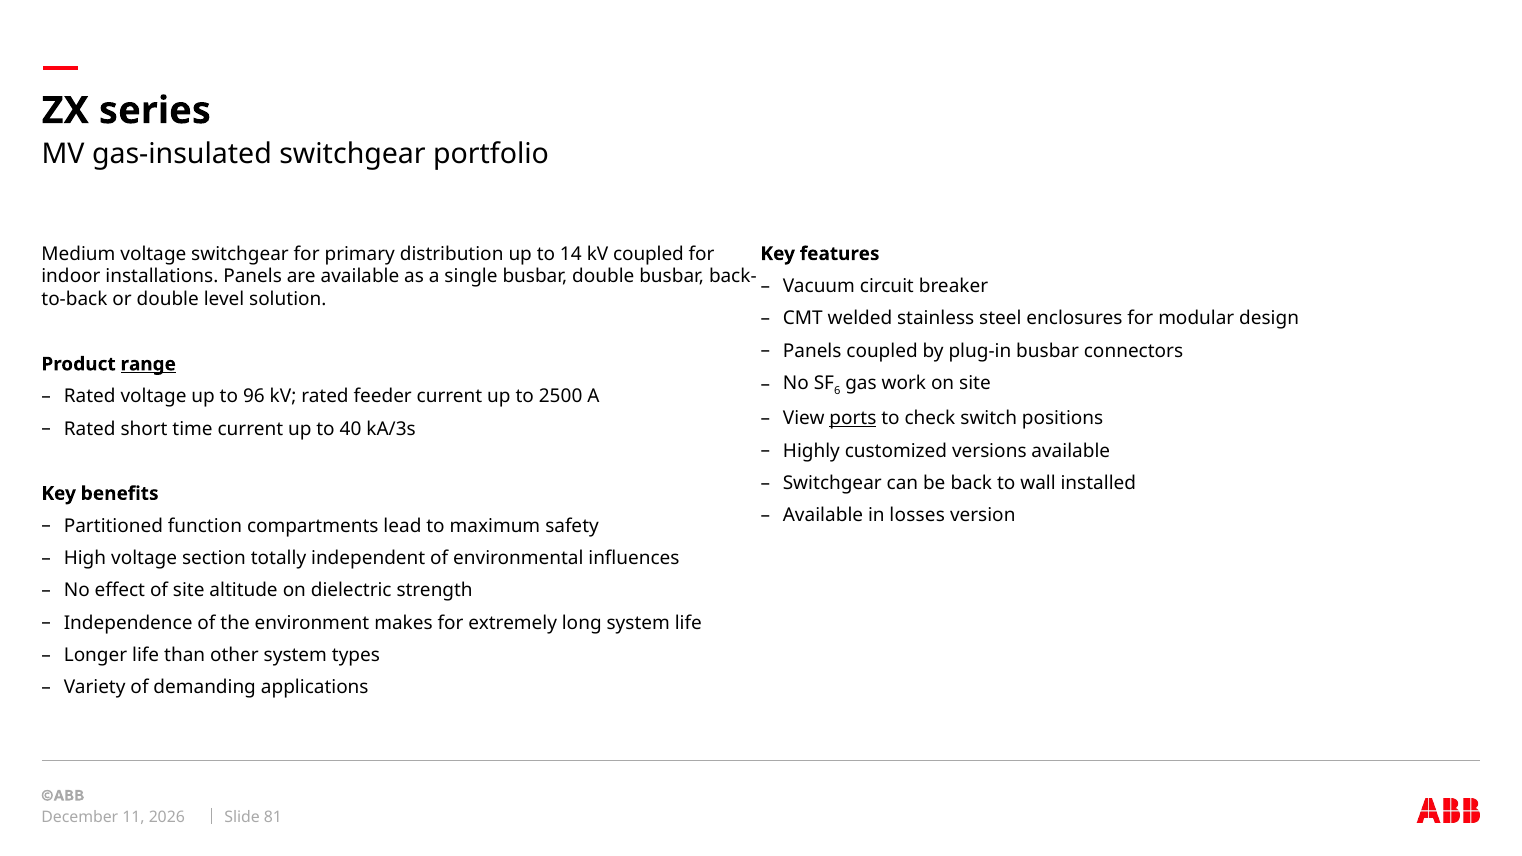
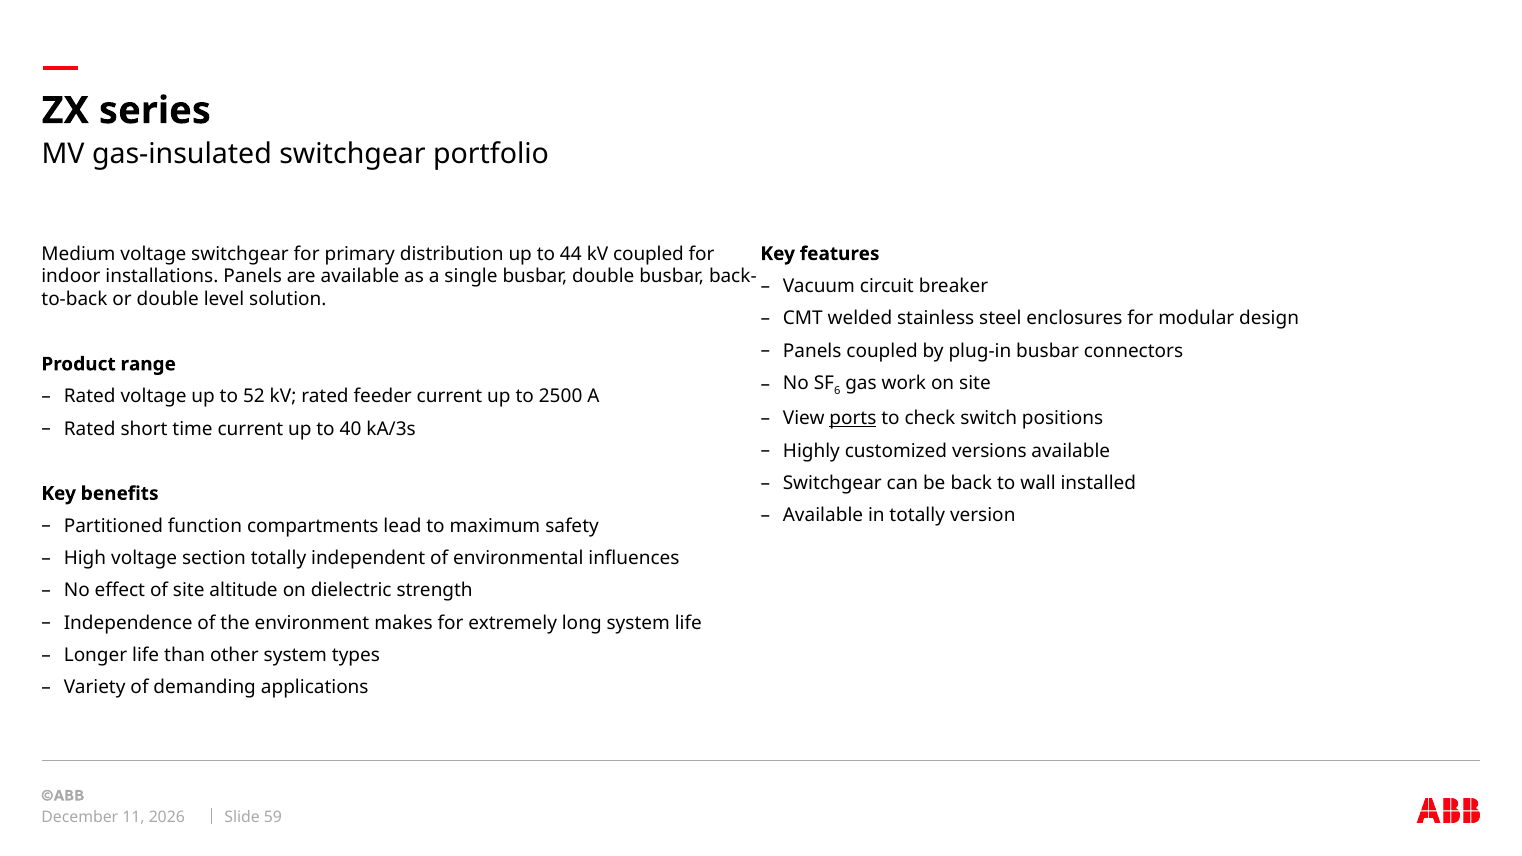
14: 14 -> 44
range underline: present -> none
96: 96 -> 52
in losses: losses -> totally
81: 81 -> 59
